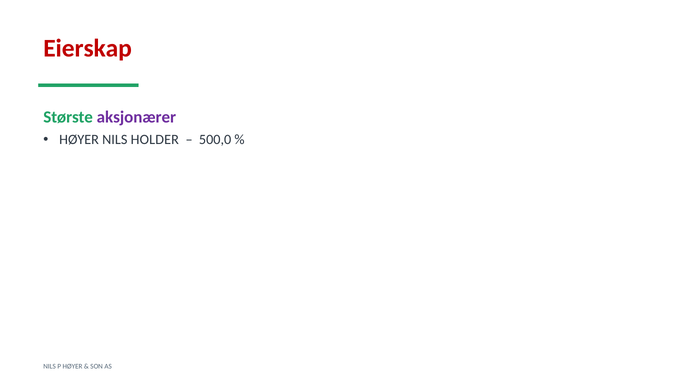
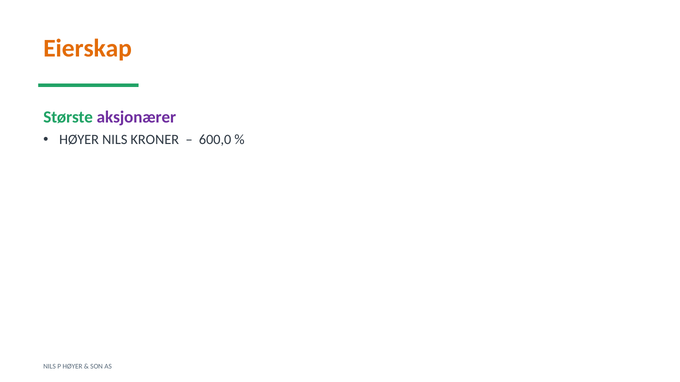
Eierskap colour: red -> orange
HOLDER: HOLDER -> KRONER
500,0: 500,0 -> 600,0
